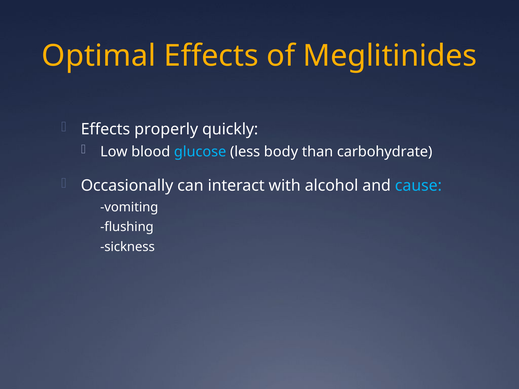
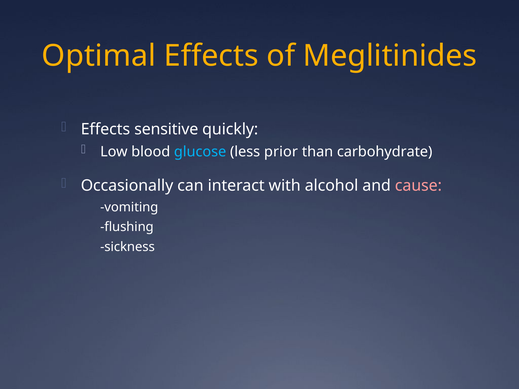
properly: properly -> sensitive
body: body -> prior
cause colour: light blue -> pink
